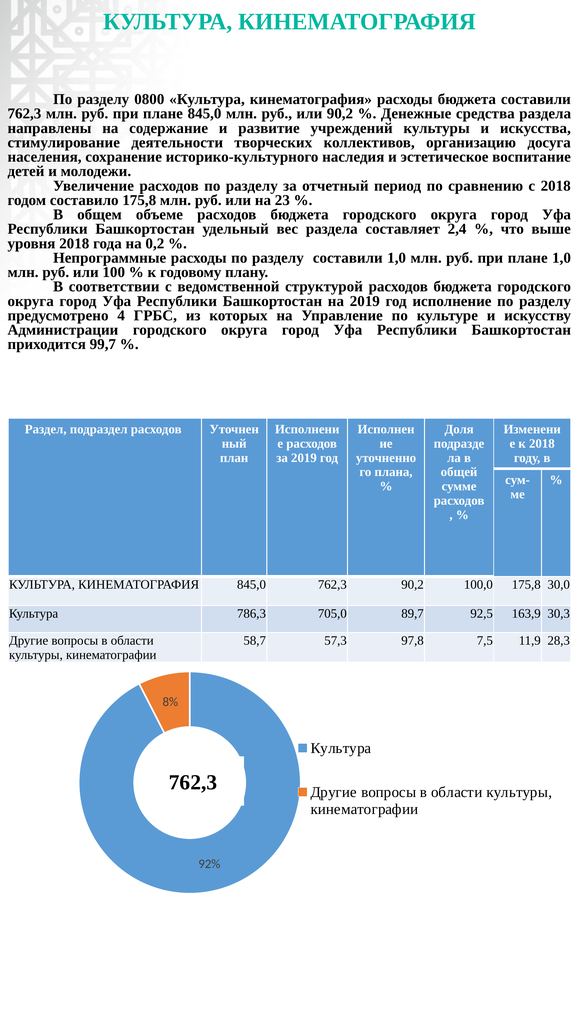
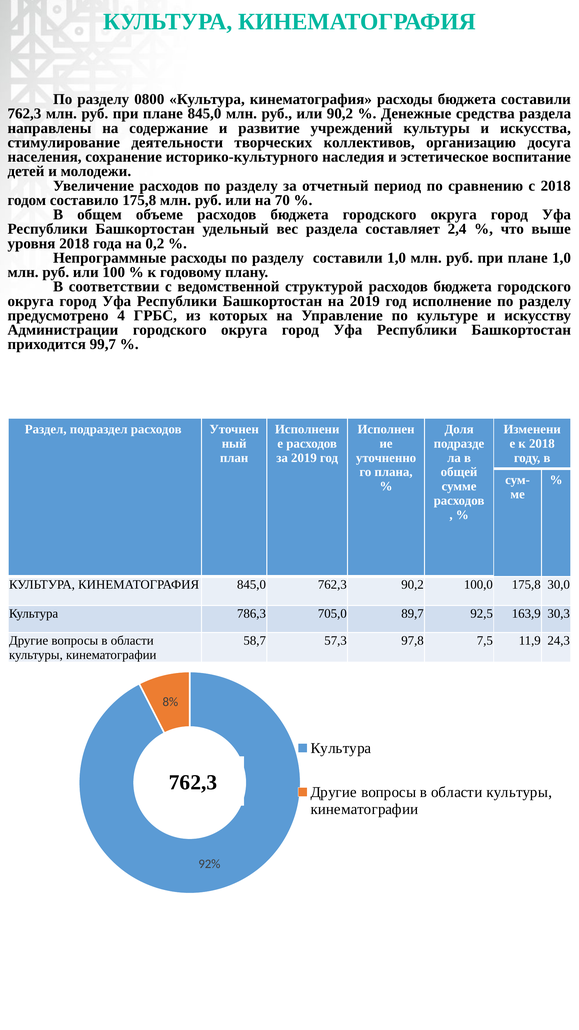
23: 23 -> 70
28,3: 28,3 -> 24,3
